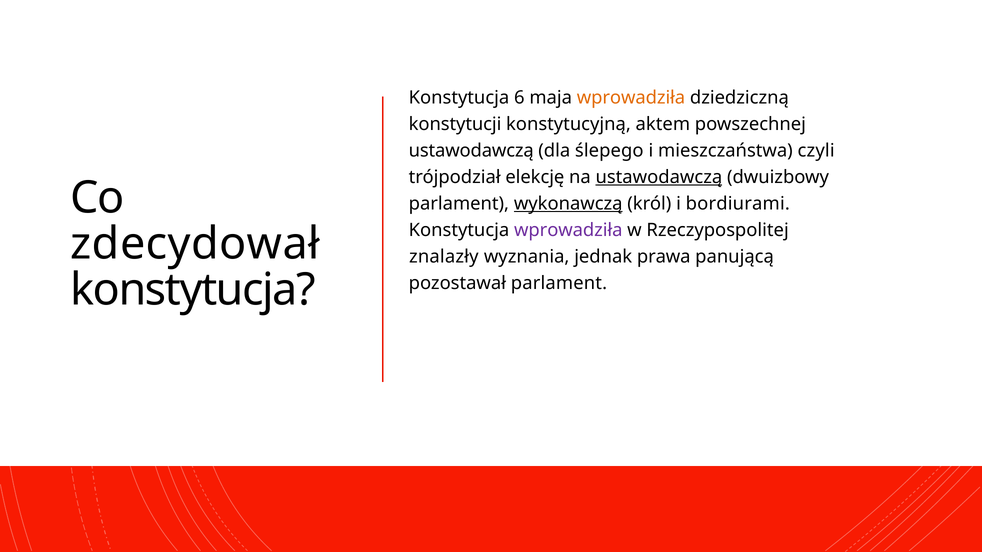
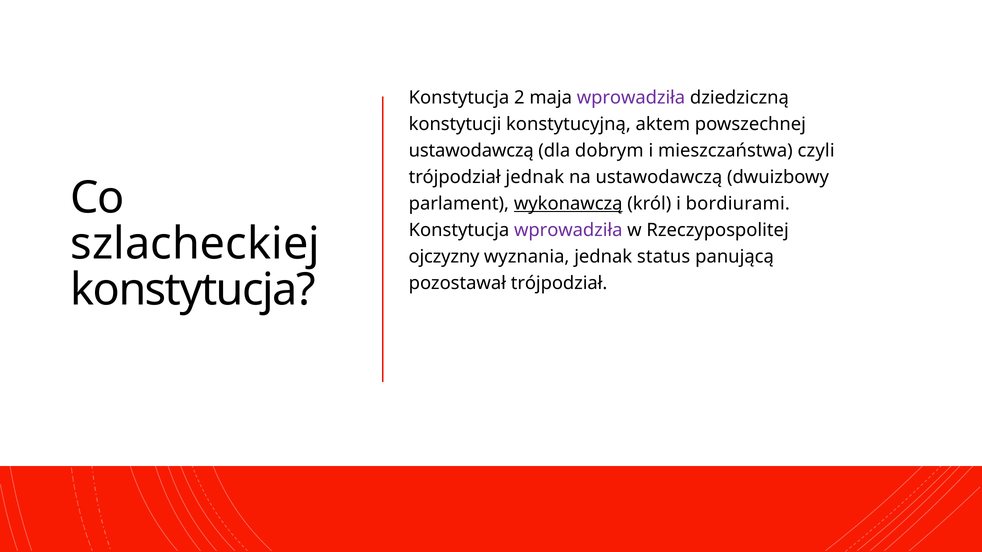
6: 6 -> 2
wprowadziła at (631, 98) colour: orange -> purple
ślepego: ślepego -> dobrym
trójpodział elekcję: elekcję -> jednak
ustawodawczą at (659, 177) underline: present -> none
zdecydował: zdecydował -> szlacheckiej
znalazły: znalazły -> ojczyzny
prawa: prawa -> status
pozostawał parlament: parlament -> trójpodział
